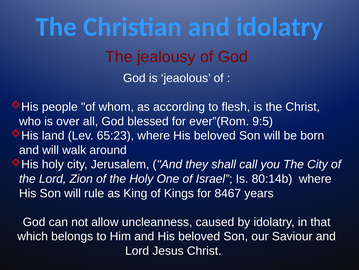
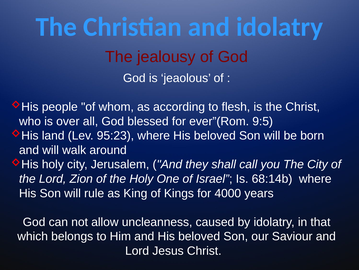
65:23: 65:23 -> 95:23
80:14b: 80:14b -> 68:14b
8467: 8467 -> 4000
